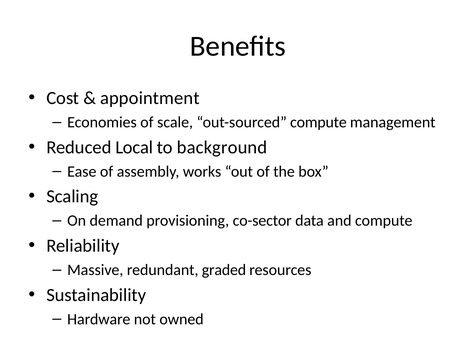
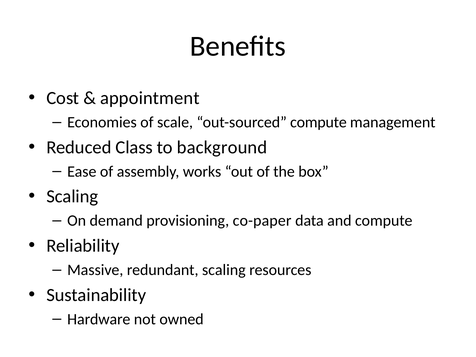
Local: Local -> Class
co-sector: co-sector -> co-paper
redundant graded: graded -> scaling
